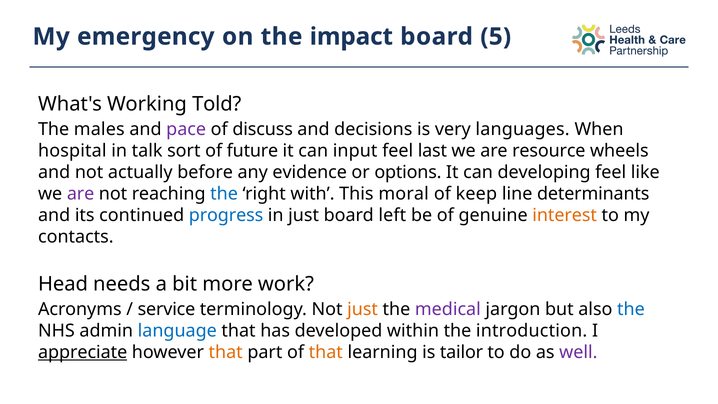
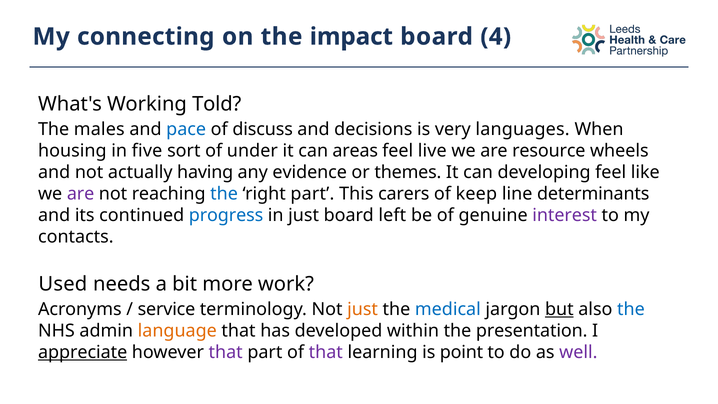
emergency: emergency -> connecting
5: 5 -> 4
pace colour: purple -> blue
hospital: hospital -> housing
talk: talk -> five
future: future -> under
input: input -> areas
last: last -> live
before: before -> having
options: options -> themes
right with: with -> part
moral: moral -> carers
interest colour: orange -> purple
Head: Head -> Used
medical colour: purple -> blue
but underline: none -> present
language colour: blue -> orange
introduction: introduction -> presentation
that at (226, 352) colour: orange -> purple
that at (326, 352) colour: orange -> purple
tailor: tailor -> point
